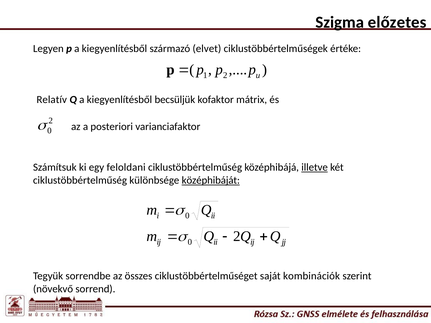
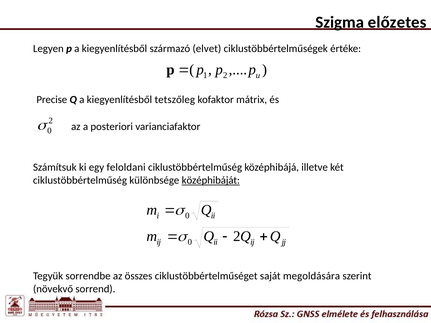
Relatív: Relatív -> Precise
becsüljük: becsüljük -> tetszőleg
illetve underline: present -> none
kombinációk: kombinációk -> megoldására
